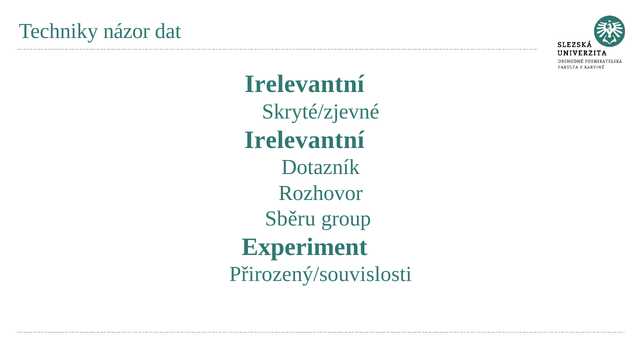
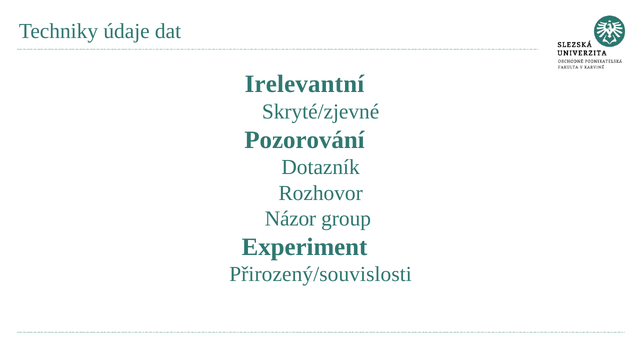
názor: názor -> údaje
Irelevantní at (304, 140): Irelevantní -> Pozorování
Sběru: Sběru -> Názor
